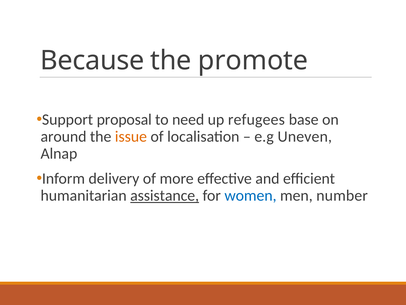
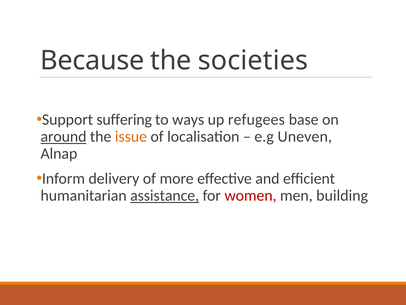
promote: promote -> societies
proposal: proposal -> suffering
need: need -> ways
around underline: none -> present
women colour: blue -> red
number: number -> building
